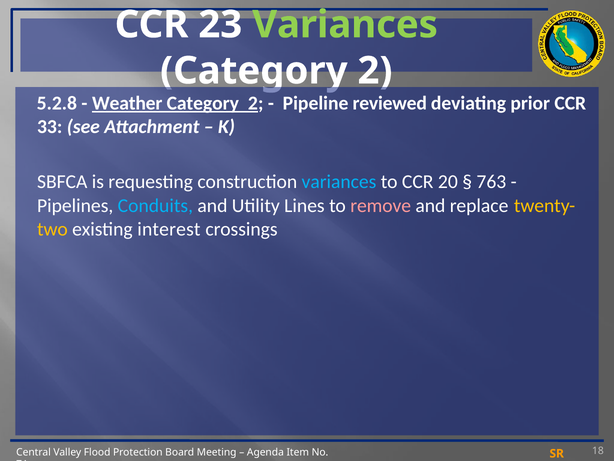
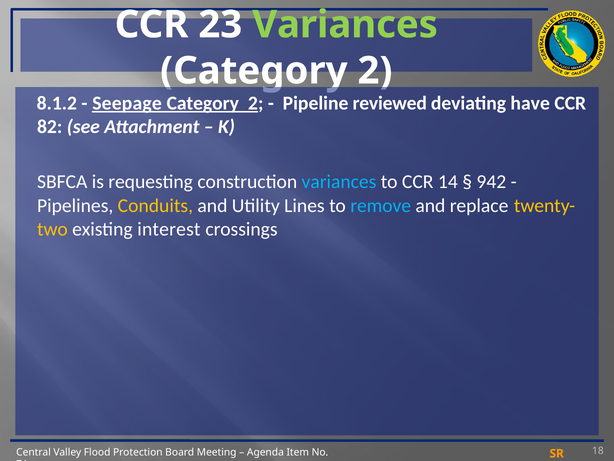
5.2.8: 5.2.8 -> 8.1.2
Weather: Weather -> Seepage
prior: prior -> have
33: 33 -> 82
20: 20 -> 14
763: 763 -> 942
Conduits colour: light blue -> yellow
remove colour: pink -> light blue
